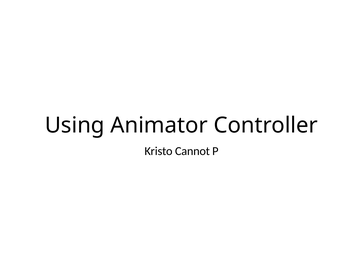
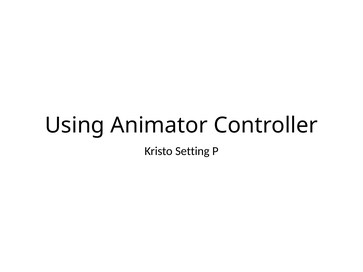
Cannot: Cannot -> Setting
